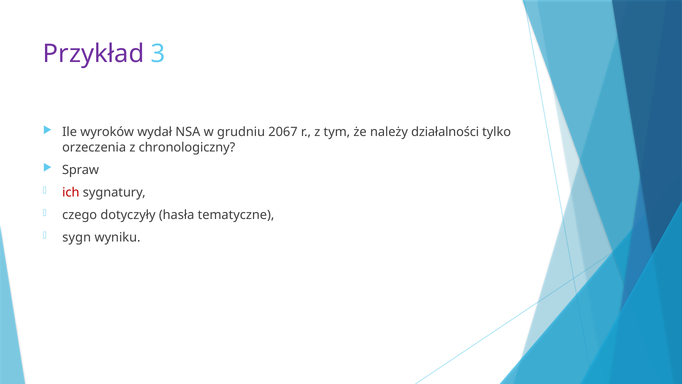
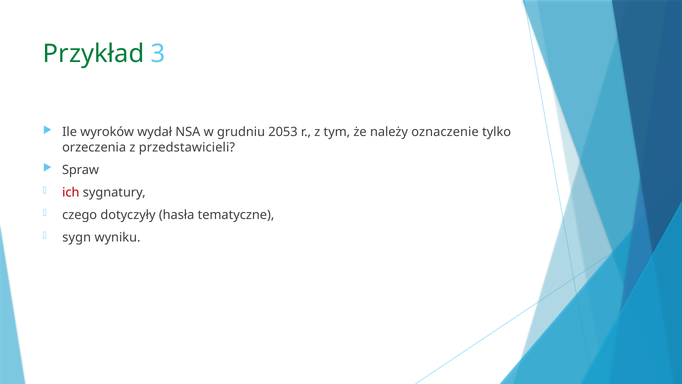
Przykład colour: purple -> green
2067: 2067 -> 2053
działalności: działalności -> oznaczenie
chronologiczny: chronologiczny -> przedstawicieli
